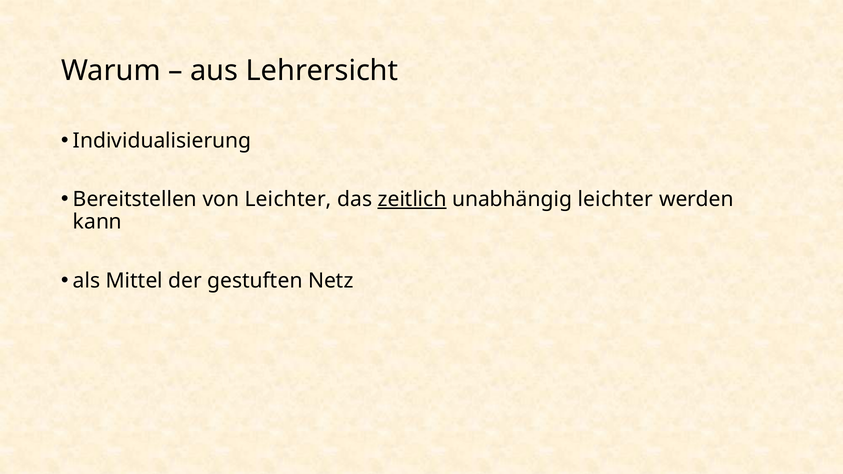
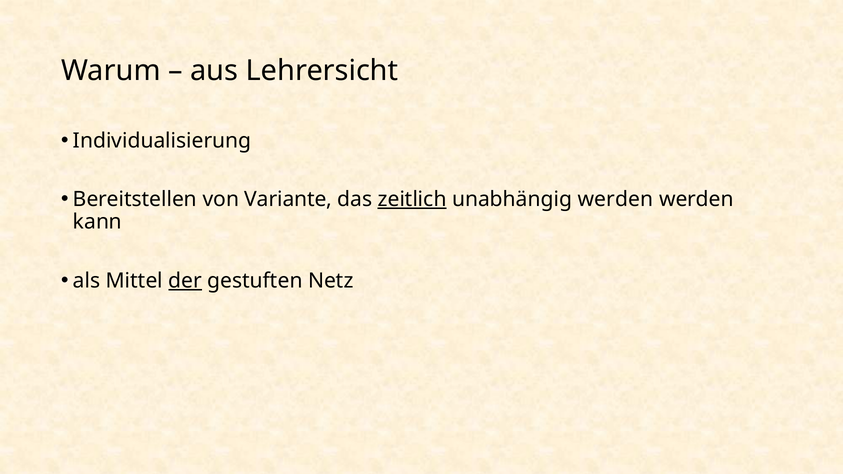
von Leichter: Leichter -> Variante
unabhängig leichter: leichter -> werden
der underline: none -> present
